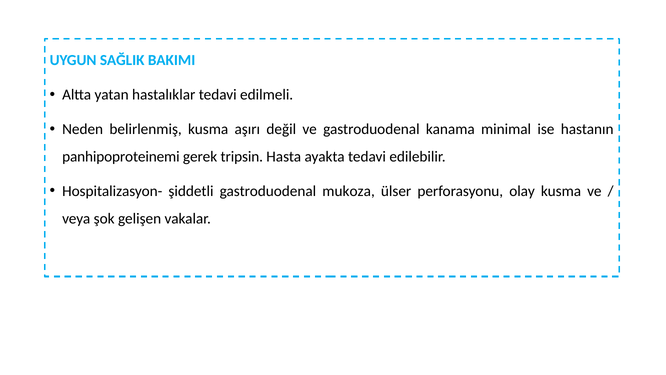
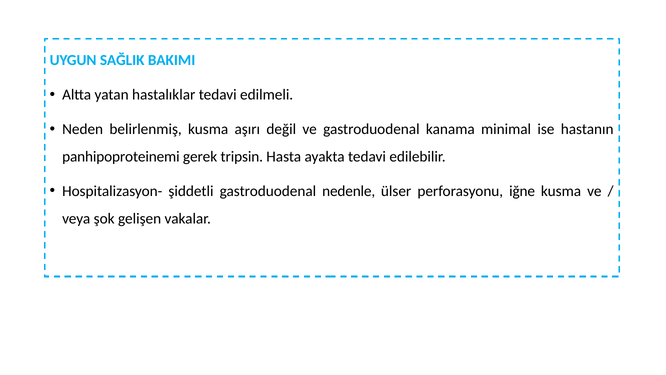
mukoza: mukoza -> nedenle
olay: olay -> iğne
